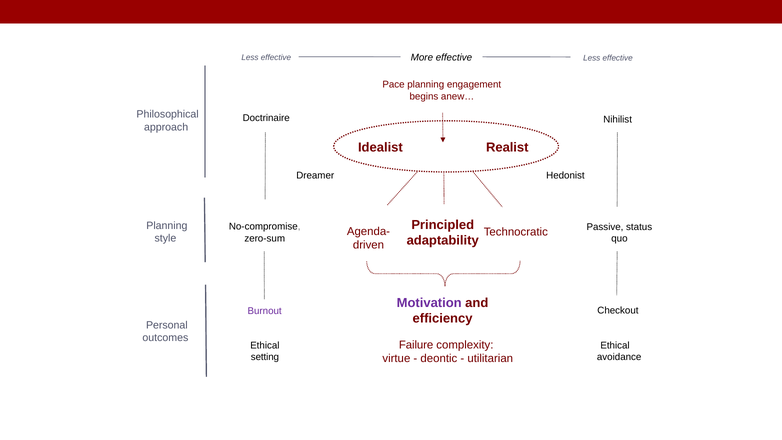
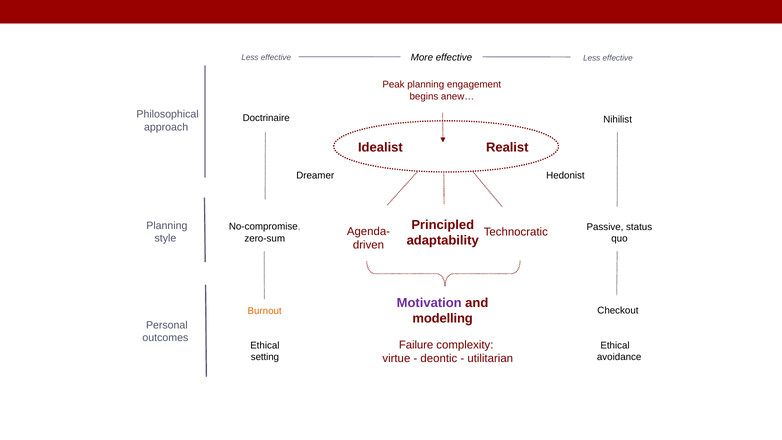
Pace: Pace -> Peak
Burnout colour: purple -> orange
efficiency: efficiency -> modelling
